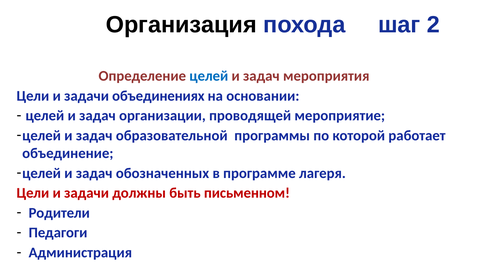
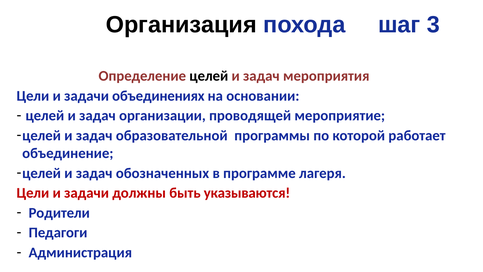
2: 2 -> 3
целей at (209, 76) colour: blue -> black
письменном: письменном -> указываются
